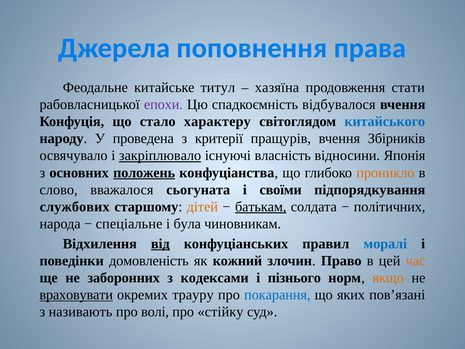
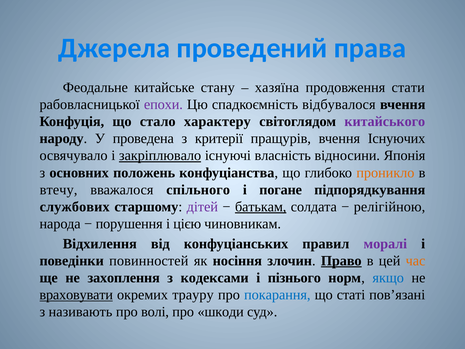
поповнення: поповнення -> проведений
титул: титул -> стану
китайського colour: blue -> purple
Збірників: Збірників -> Існуючих
положень underline: present -> none
слово: слово -> втечу
сьогуната: сьогуната -> спільного
своїми: своїми -> погане
дітей colour: orange -> purple
політичних: політичних -> релігійною
спеціальне: спеціальне -> порушення
була: була -> цією
від underline: present -> none
моралі colour: blue -> purple
домовленість: домовленість -> повинностей
кожний: кожний -> носіння
Право underline: none -> present
заборонних: заборонних -> захоплення
якщо colour: orange -> blue
яких: яких -> статі
стійку: стійку -> шкоди
